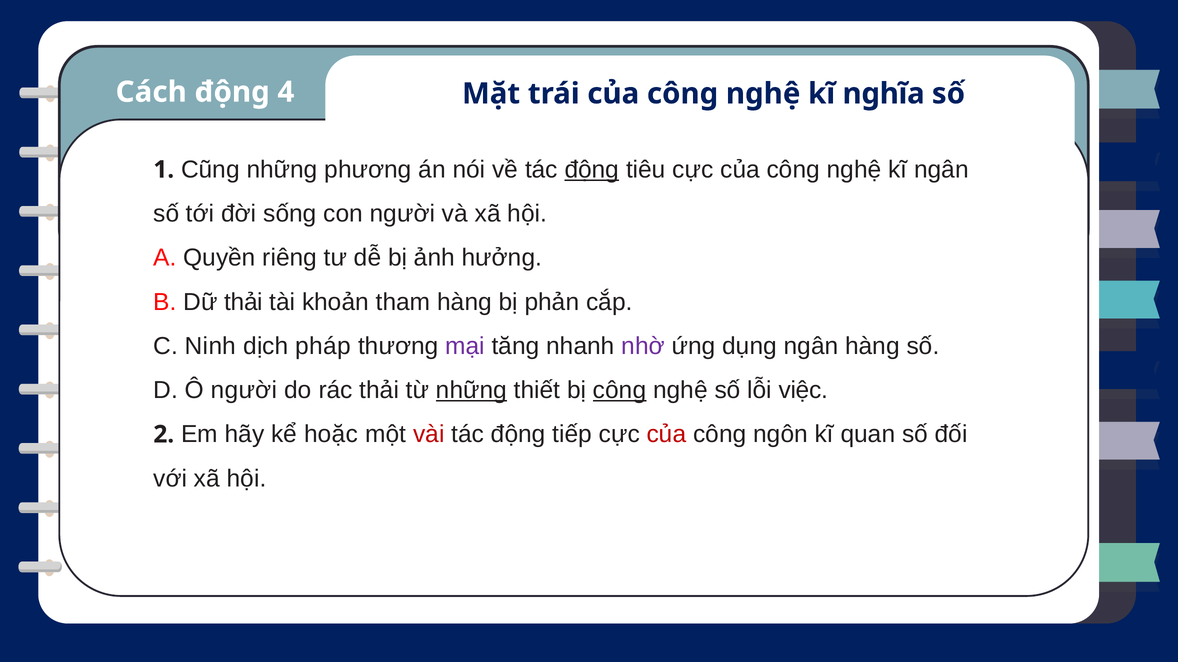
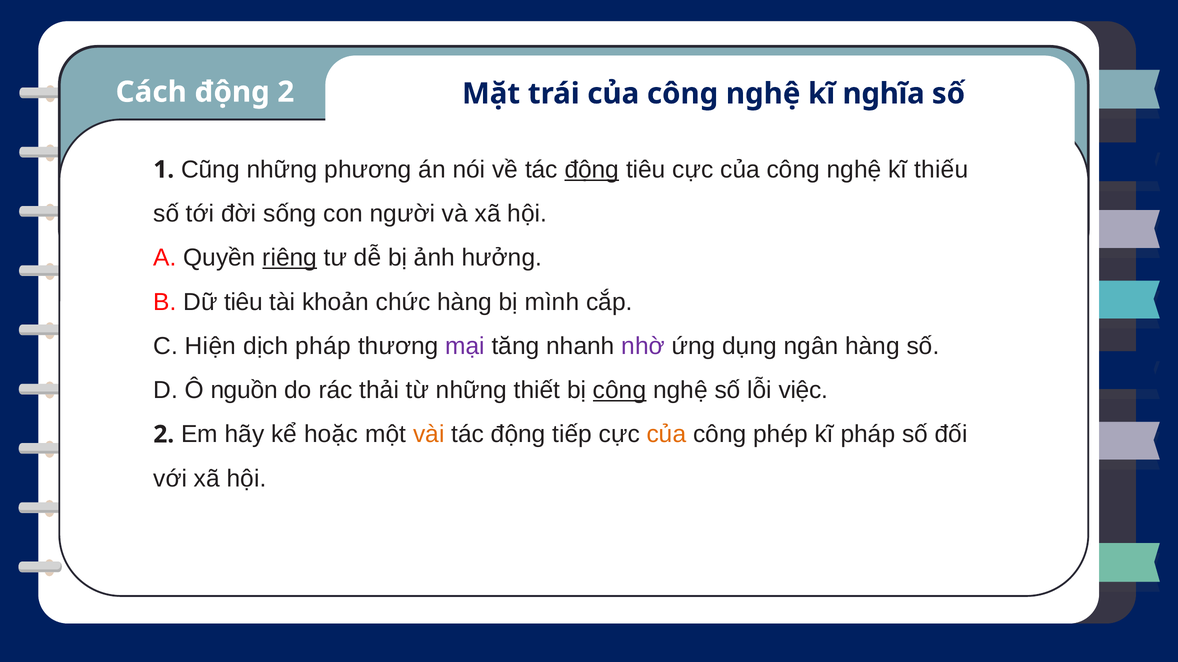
động 4: 4 -> 2
kĩ ngân: ngân -> thiếu
riêng underline: none -> present
Dữ thải: thải -> tiêu
tham: tham -> chức
phản: phản -> mình
Ninh: Ninh -> Hiện
Ô người: người -> nguồn
những at (471, 391) underline: present -> none
vài colour: red -> orange
của at (666, 435) colour: red -> orange
ngôn: ngôn -> phép
kĩ quan: quan -> pháp
